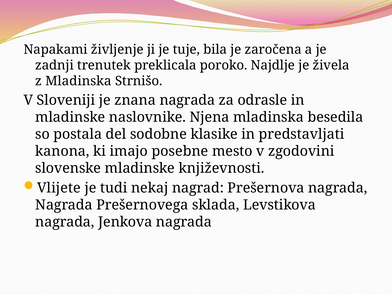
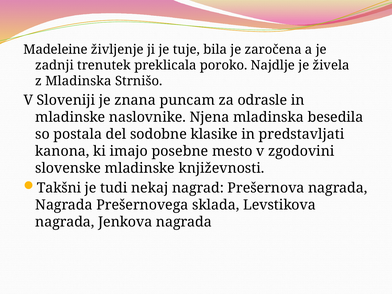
Napakami: Napakami -> Madeleine
znana nagrada: nagrada -> puncam
Vlijete: Vlijete -> Takšni
